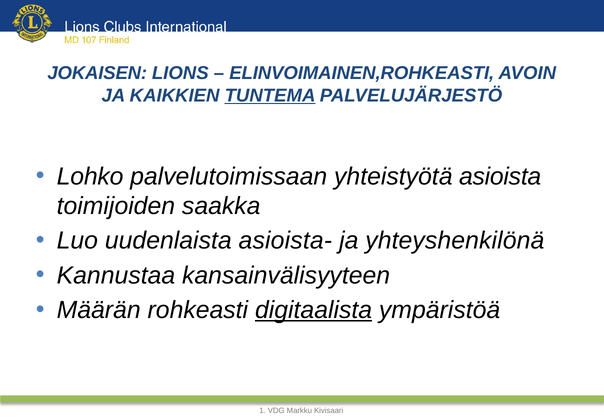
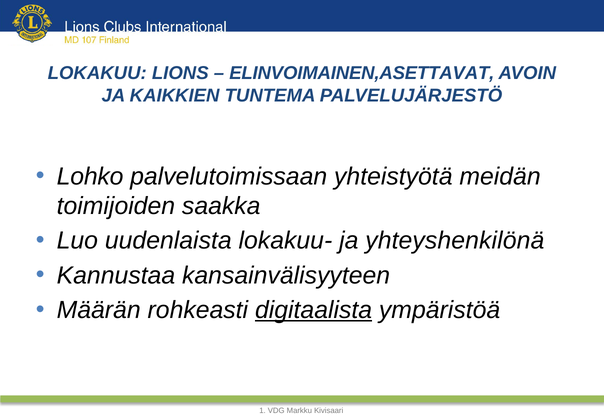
JOKAISEN: JOKAISEN -> LOKAKUU
ELINVOIMAINEN,ROHKEASTI: ELINVOIMAINEN,ROHKEASTI -> ELINVOIMAINEN,ASETTAVAT
TUNTEMA underline: present -> none
asioista: asioista -> meidän
asioista-: asioista- -> lokakuu-
